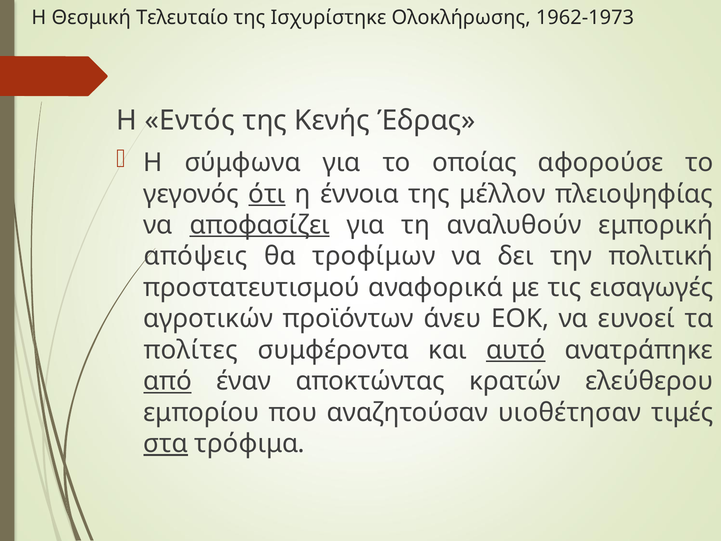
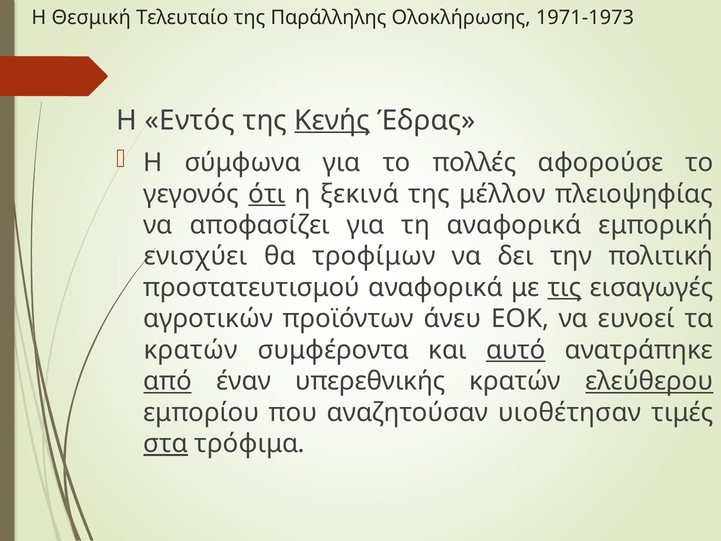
Ισχυρίστηκε: Ισχυρίστηκε -> Παράλληλης
1962-1973: 1962-1973 -> 1971-1973
Κενής underline: none -> present
οποίας: οποίας -> πολλές
έννοια: έννοια -> ξεκινά
αποφασίζει underline: present -> none
τη αναλυθούν: αναλυθούν -> αναφορικά
απόψεις: απόψεις -> ενισχύει
τις underline: none -> present
πολίτες at (191, 350): πολίτες -> κρατών
αποκτώντας: αποκτώντας -> υπερεθνικής
ελεύθερου underline: none -> present
